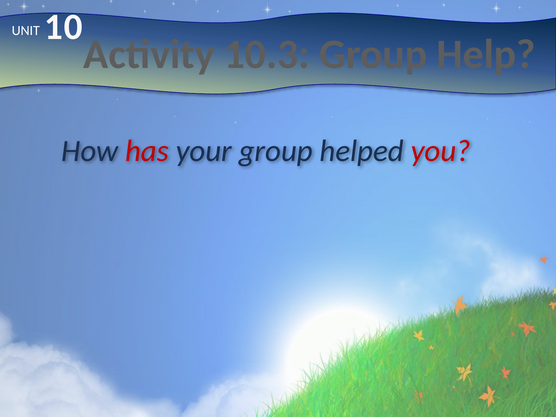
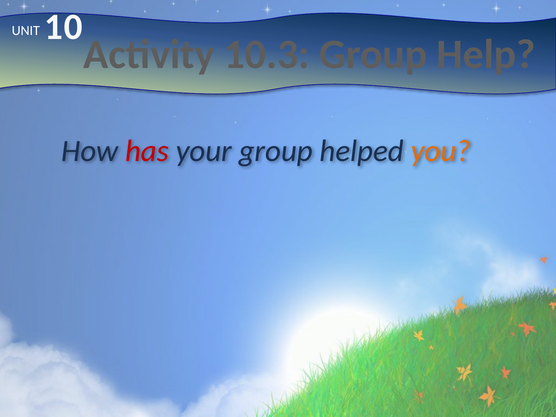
you colour: red -> orange
